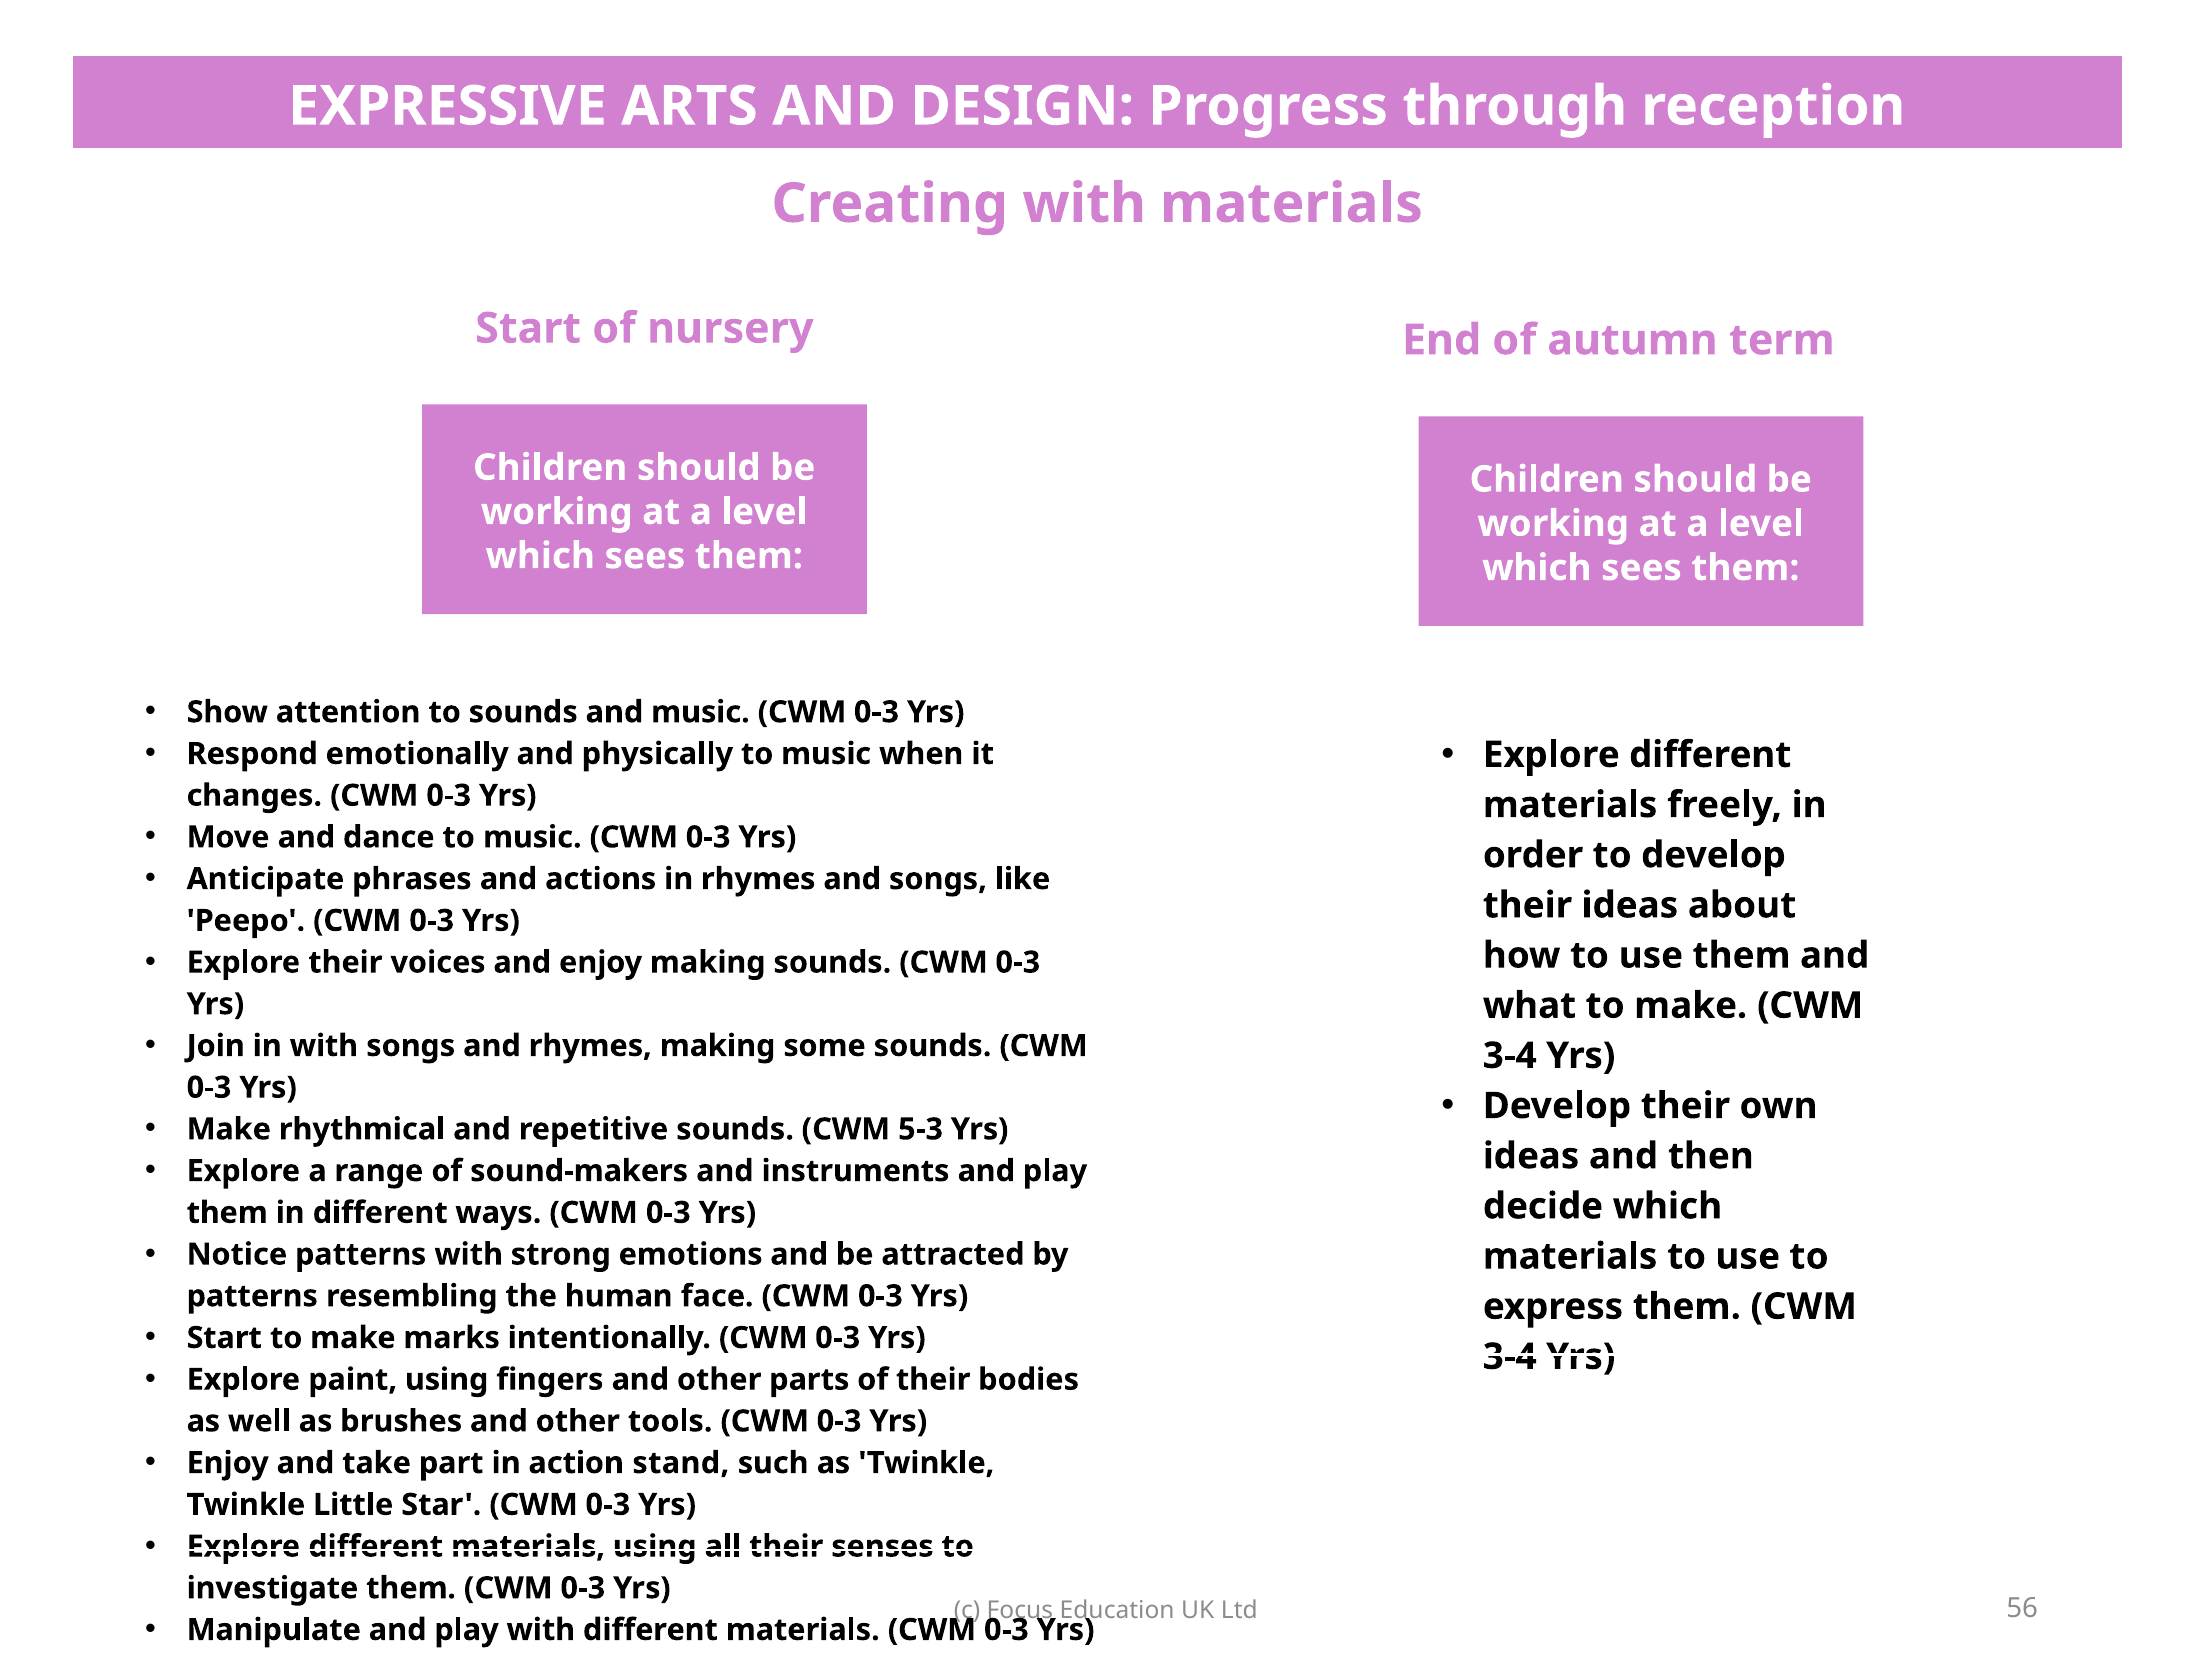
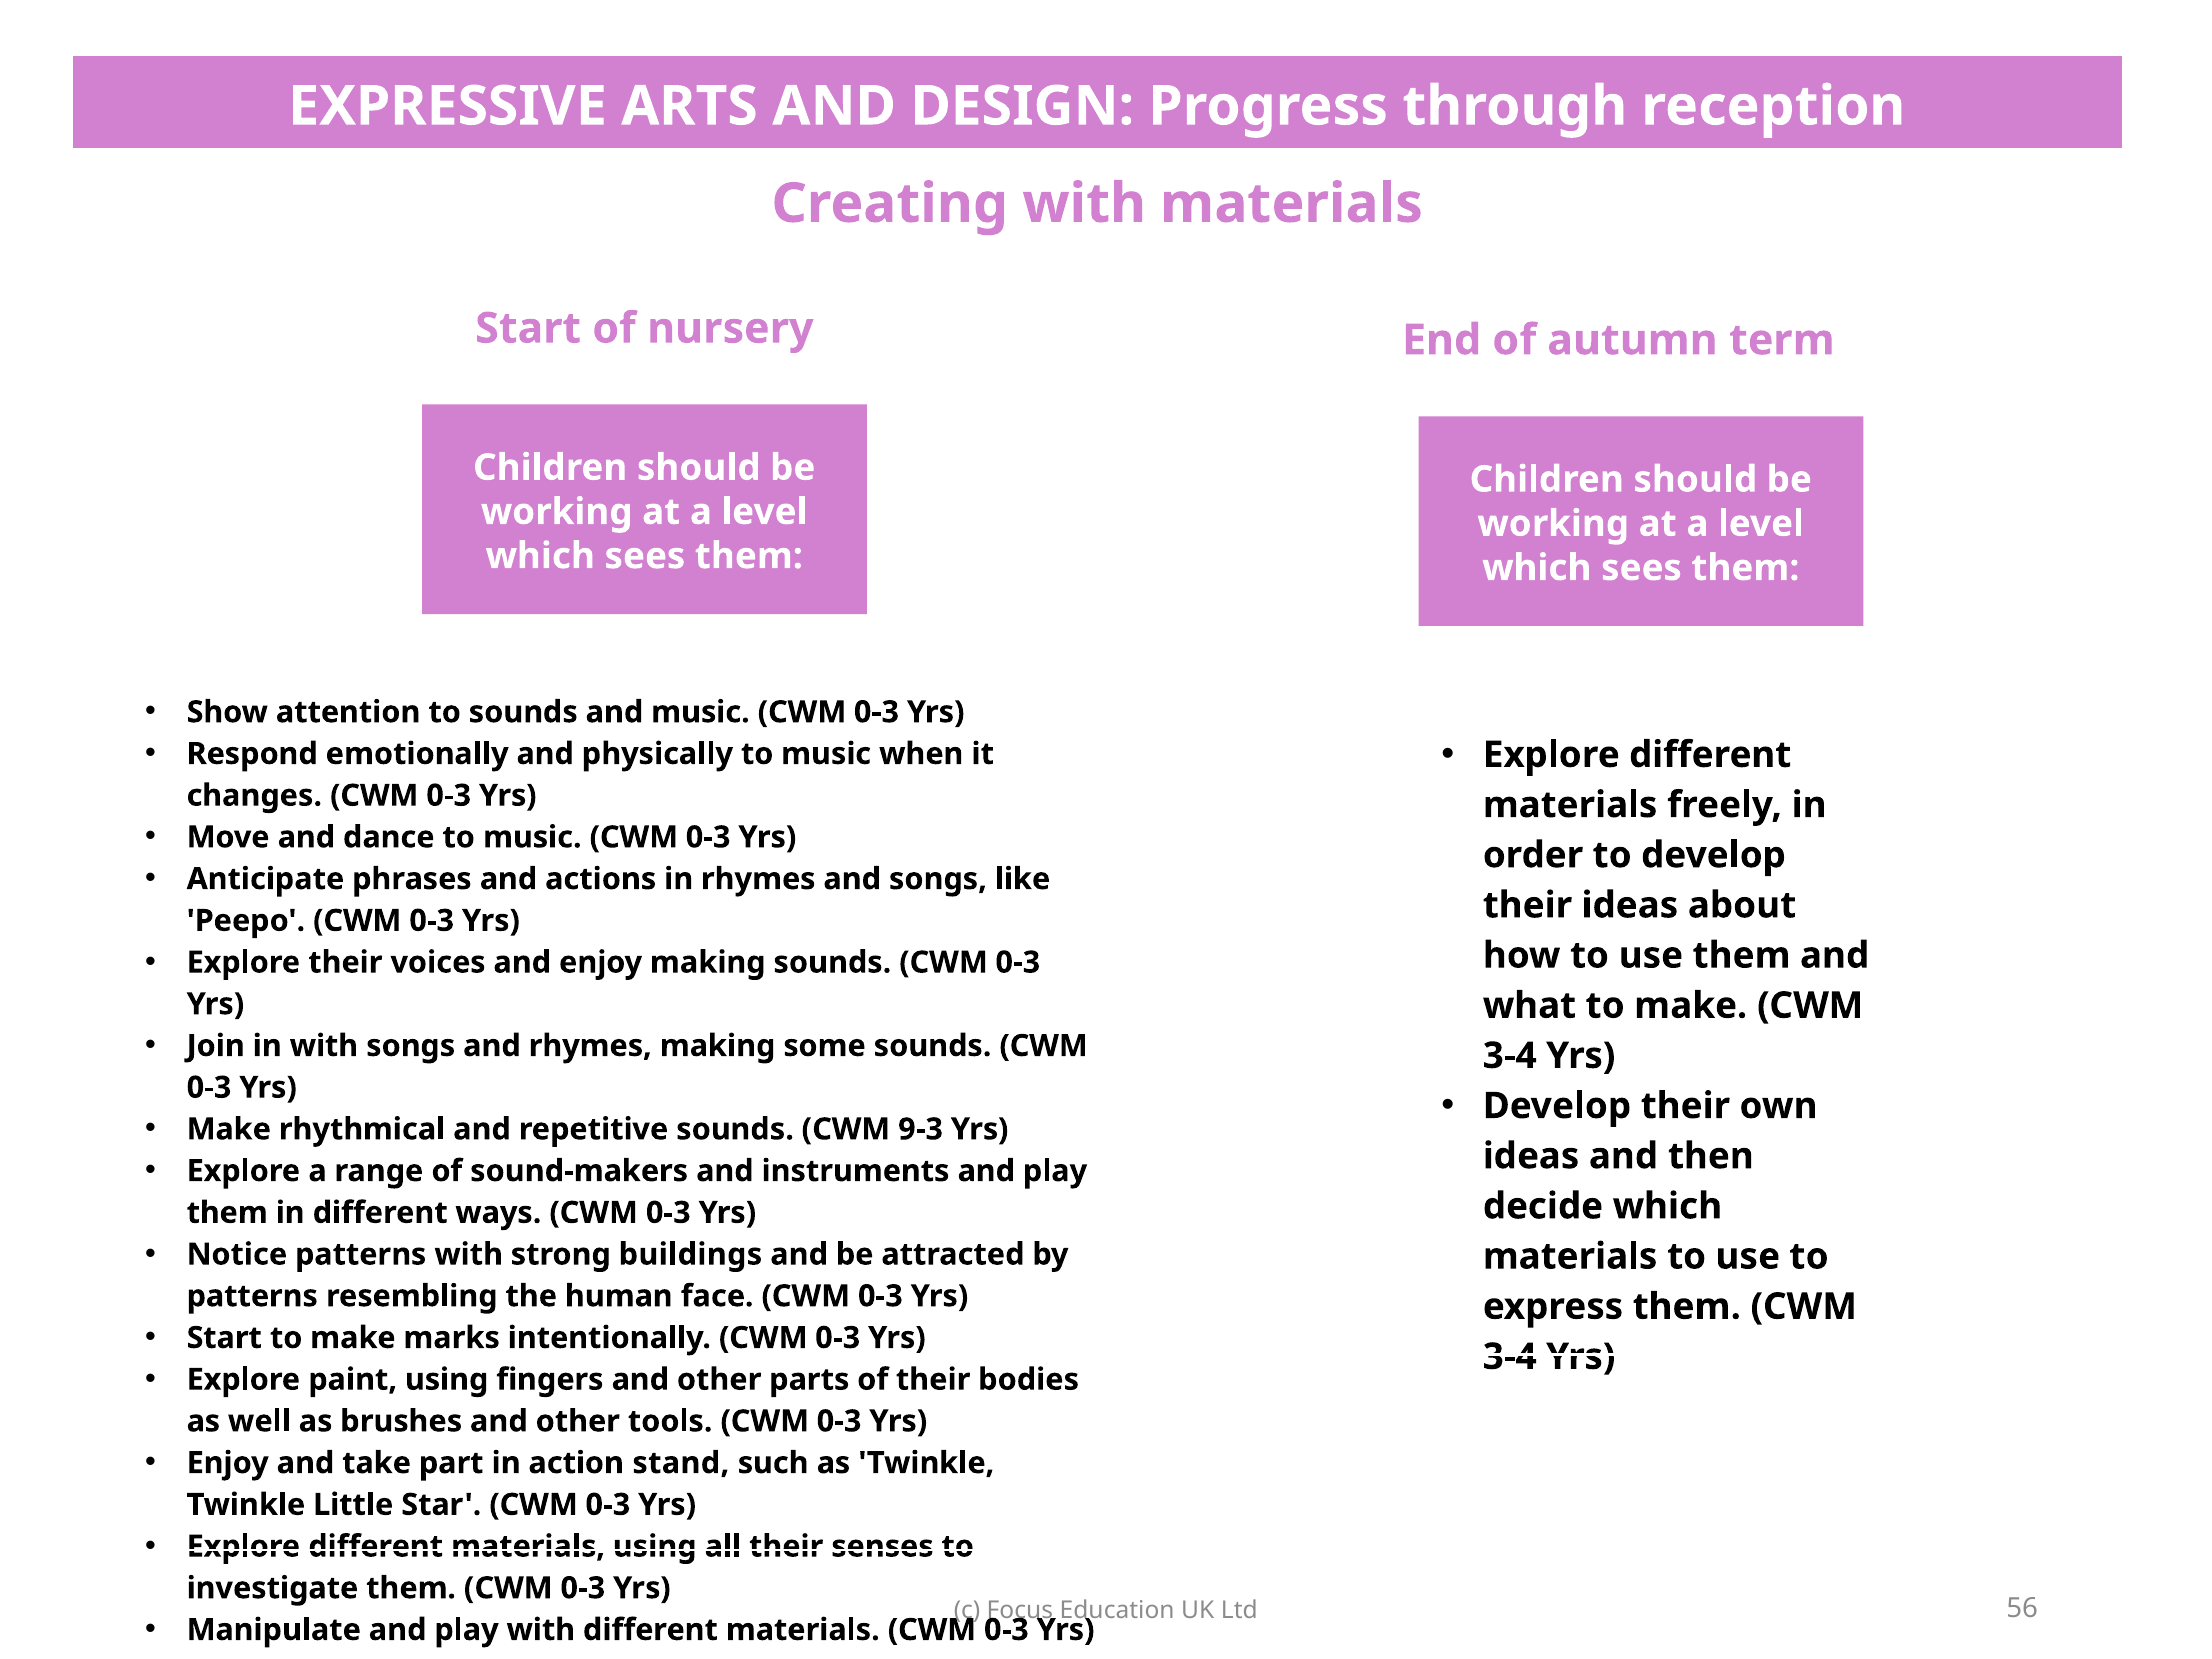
5-3: 5-3 -> 9-3
emotions: emotions -> buildings
